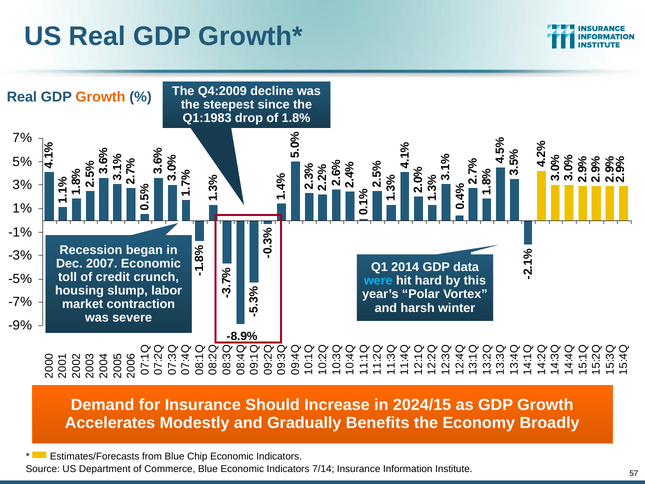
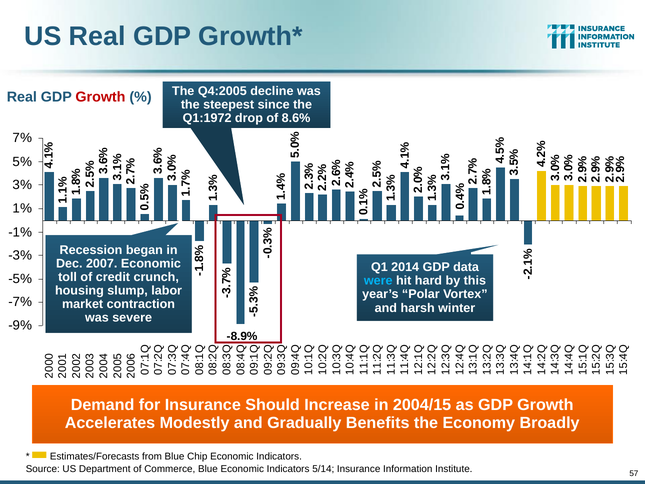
Q4:2009: Q4:2009 -> Q4:2005
Growth at (100, 97) colour: orange -> red
Q1:1983: Q1:1983 -> Q1:1972
1.8%: 1.8% -> 8.6%
2024/15: 2024/15 -> 2004/15
7/14: 7/14 -> 5/14
